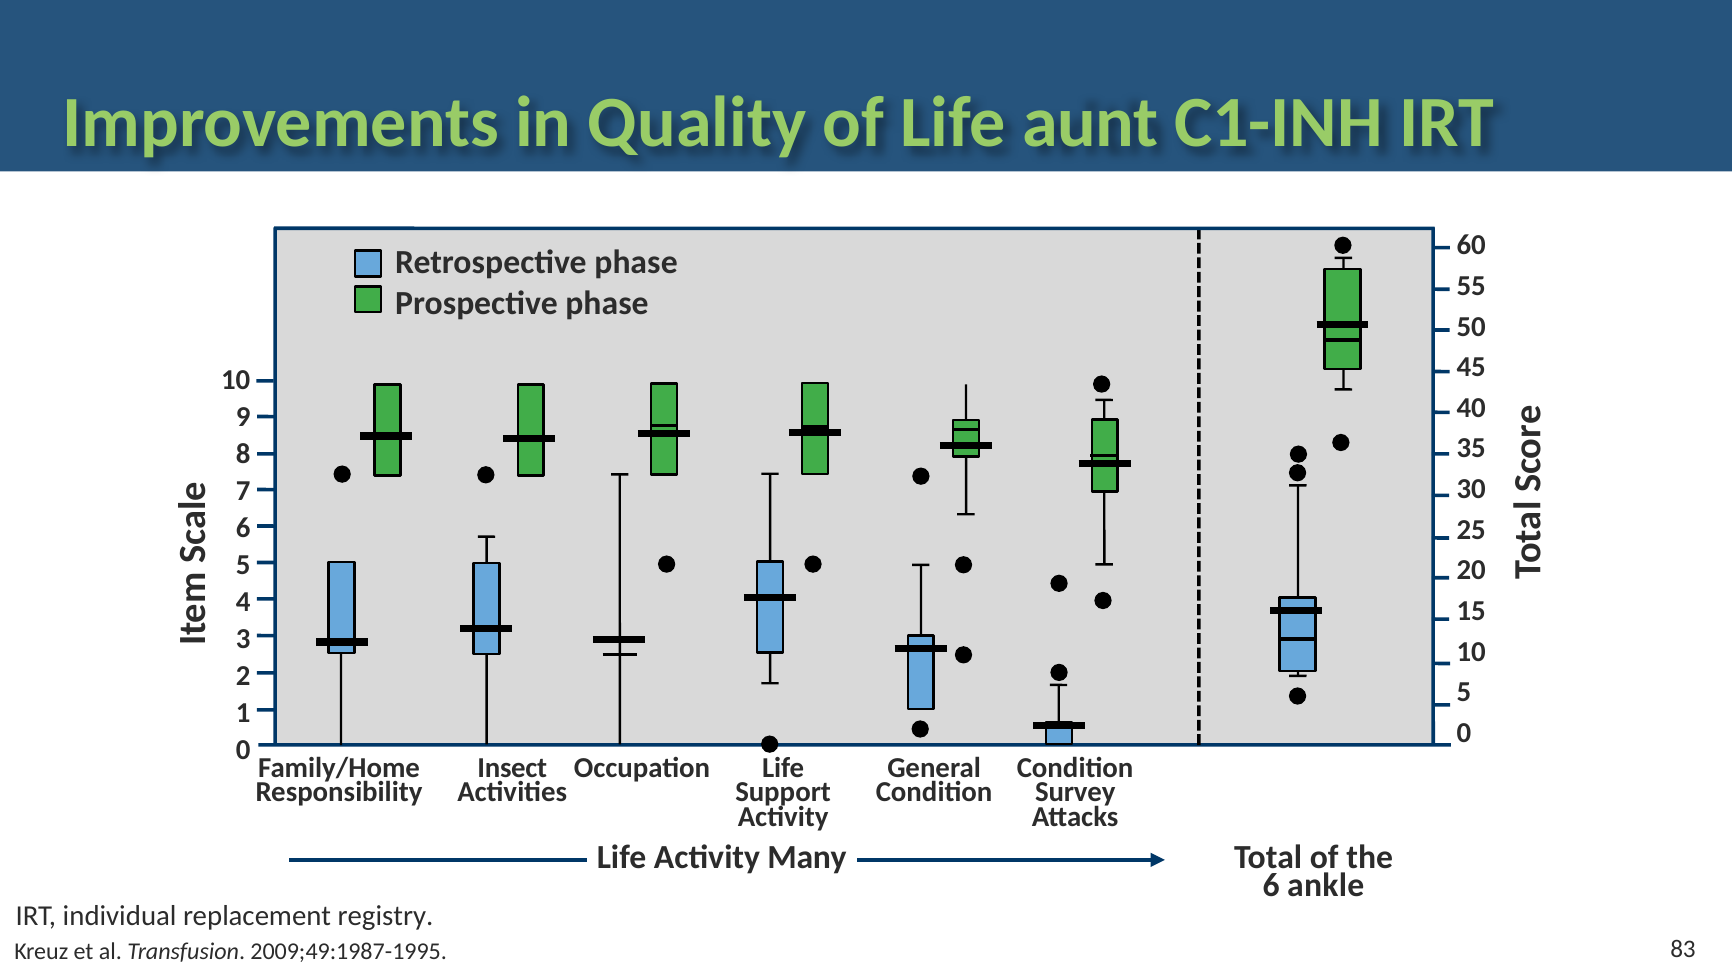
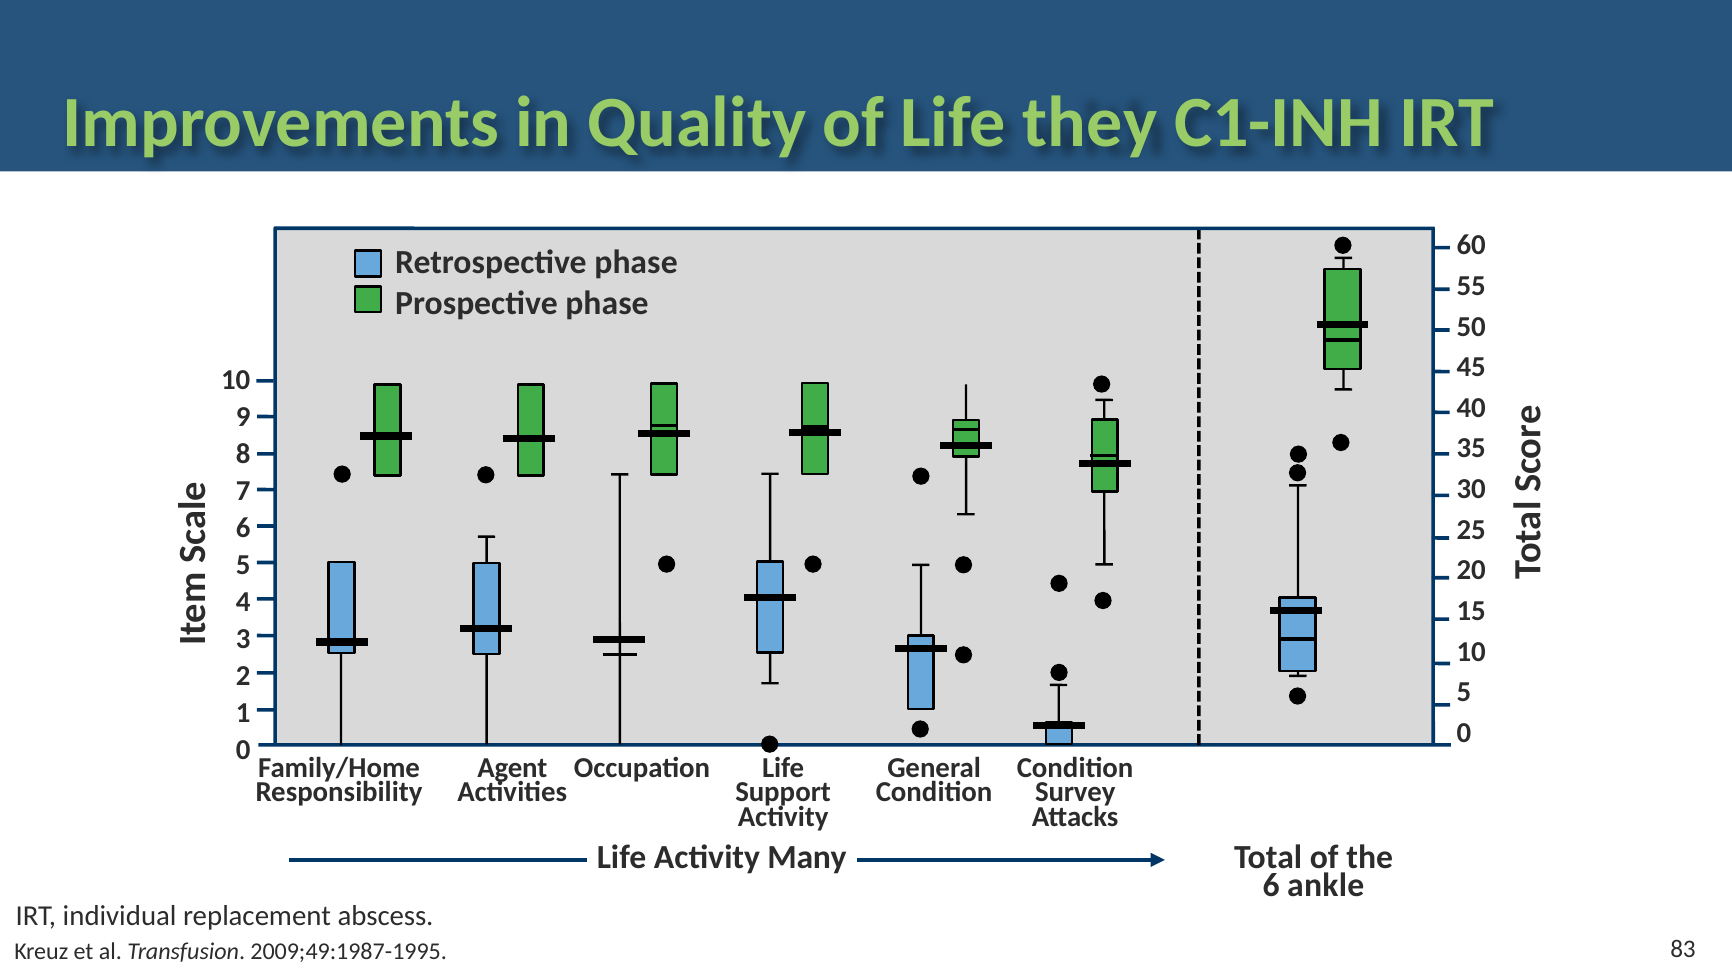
aunt: aunt -> they
Insect: Insect -> Agent
registry: registry -> abscess
